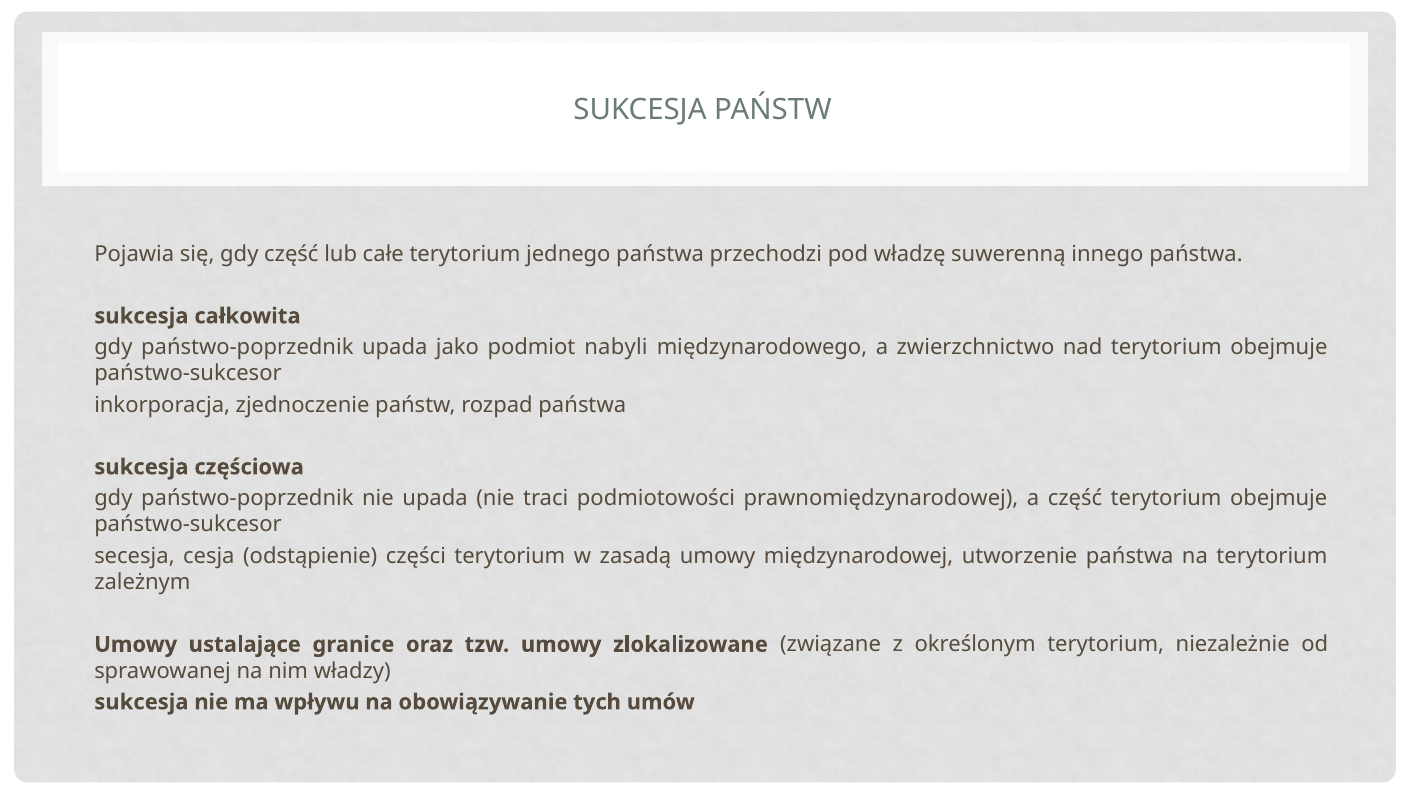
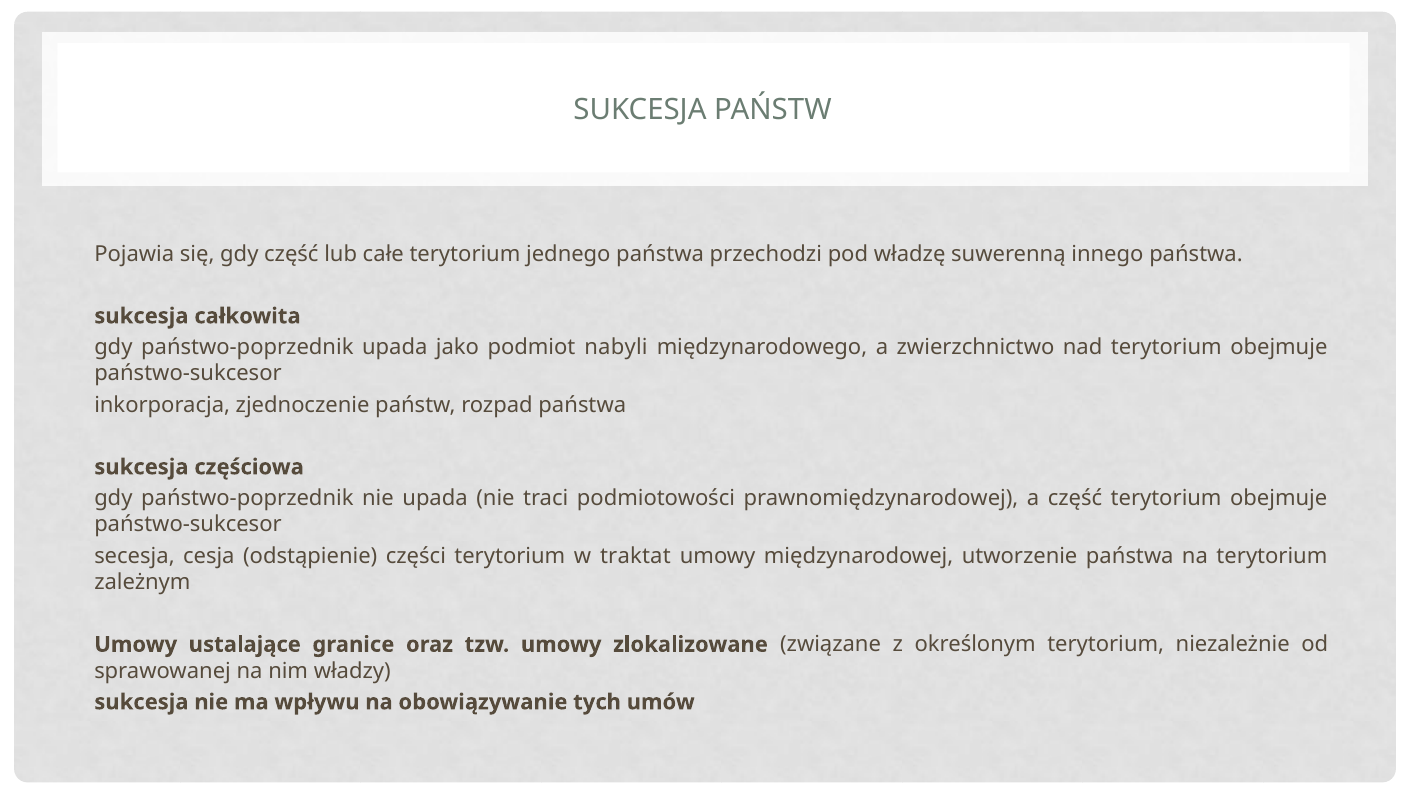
zasadą: zasadą -> traktat
